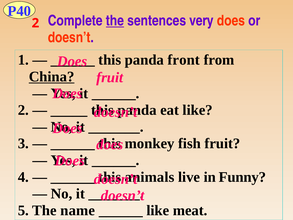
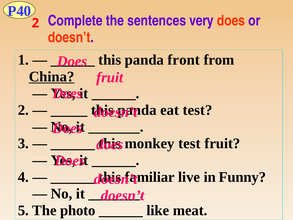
the at (115, 21) underline: present -> none
eat like: like -> test
monkey fish: fish -> test
animals: animals -> familiar
name: name -> photo
